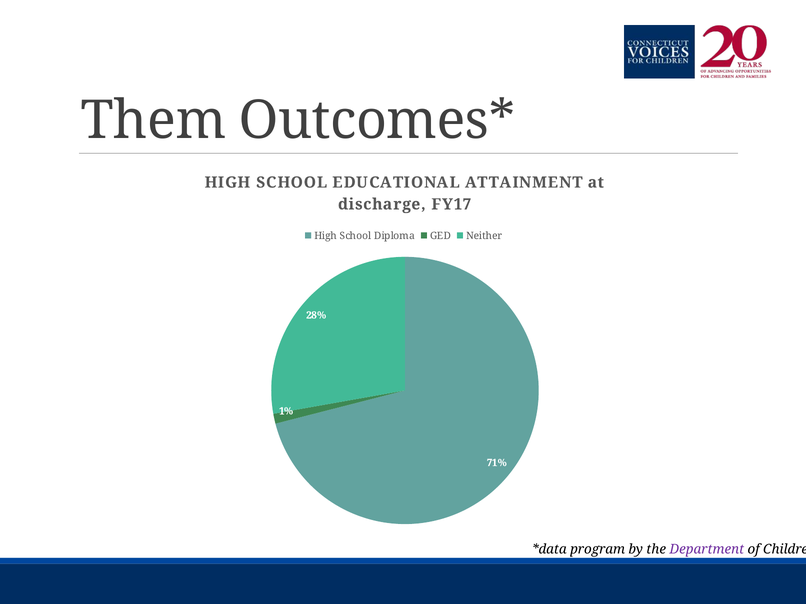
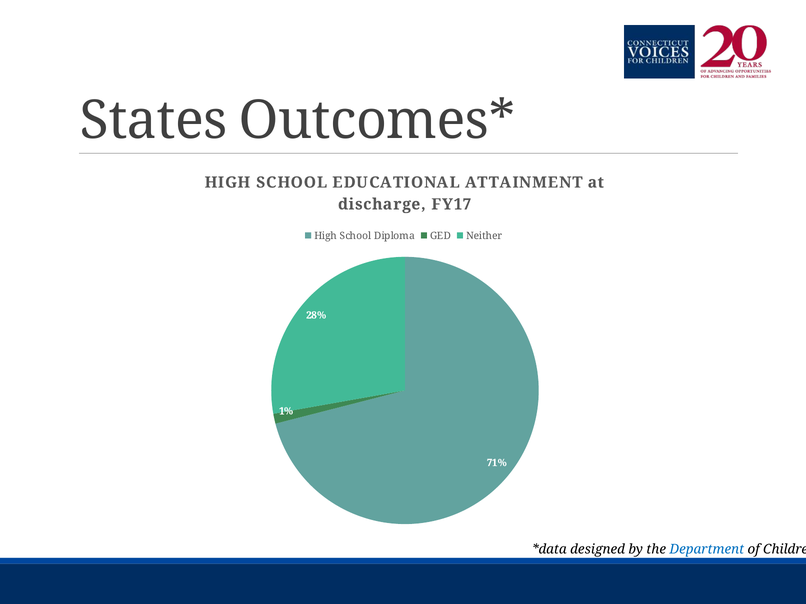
Them: Them -> States
program: program -> designed
Department colour: purple -> blue
